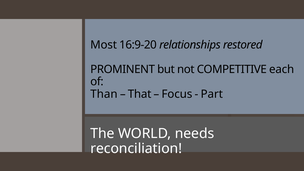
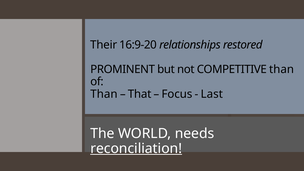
Most: Most -> Their
COMPETITIVE each: each -> than
Part: Part -> Last
reconciliation underline: none -> present
